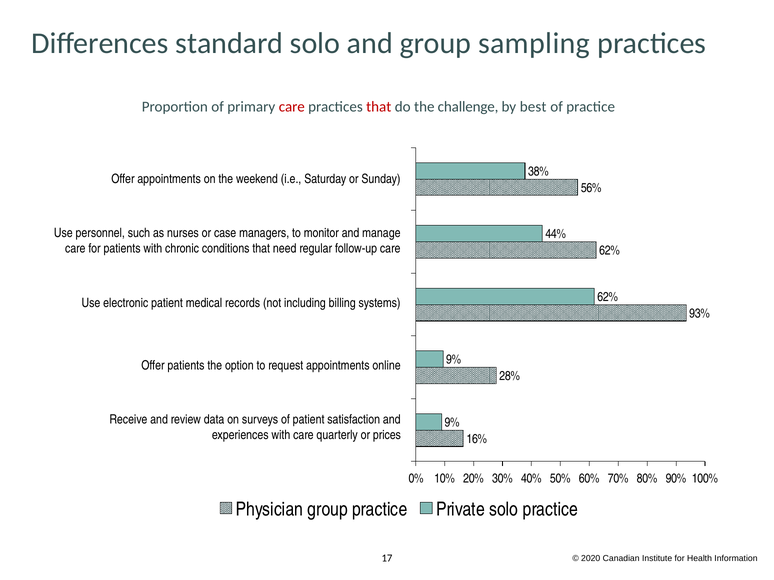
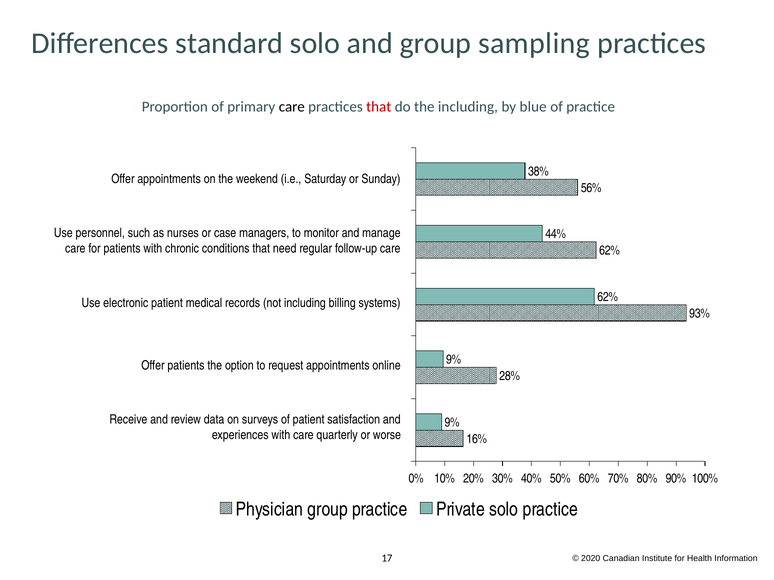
care at (292, 107) colour: red -> black
the challenge: challenge -> including
best: best -> blue
prices: prices -> worse
